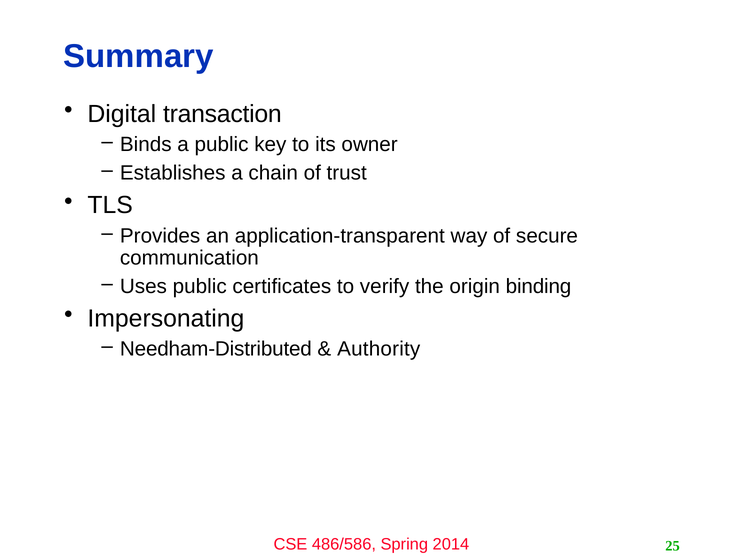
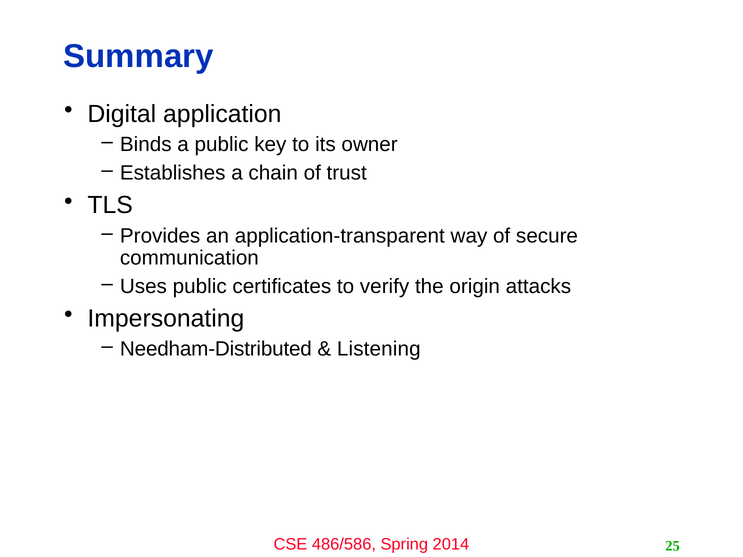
transaction: transaction -> application
binding: binding -> attacks
Authority: Authority -> Listening
